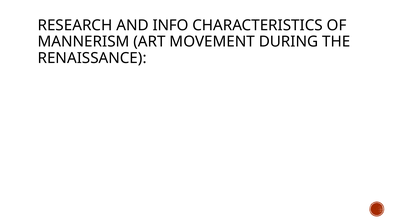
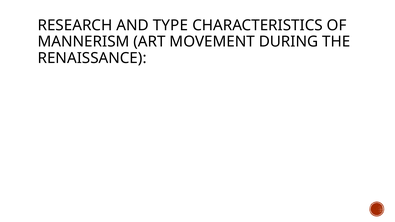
INFO: INFO -> TYPE
